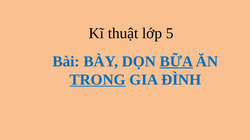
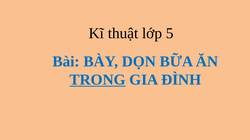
BỮA underline: present -> none
